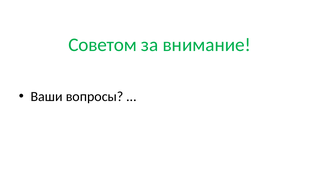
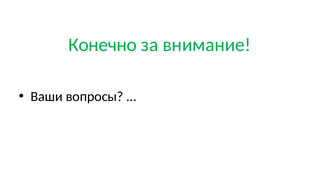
Советом: Советом -> Конечно
